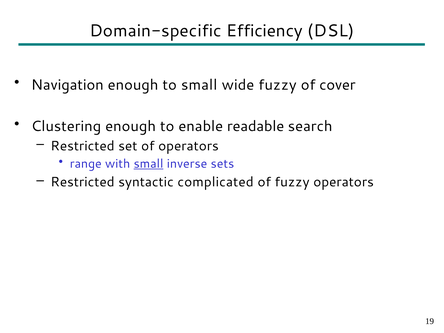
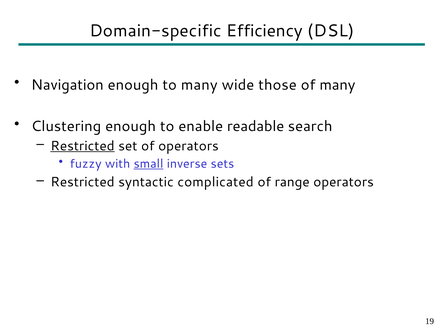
to small: small -> many
wide fuzzy: fuzzy -> those
of cover: cover -> many
Restricted at (82, 146) underline: none -> present
range: range -> fuzzy
of fuzzy: fuzzy -> range
